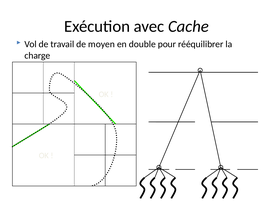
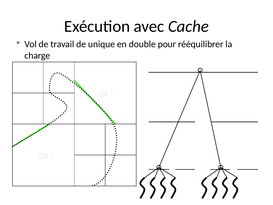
moyen: moyen -> unique
